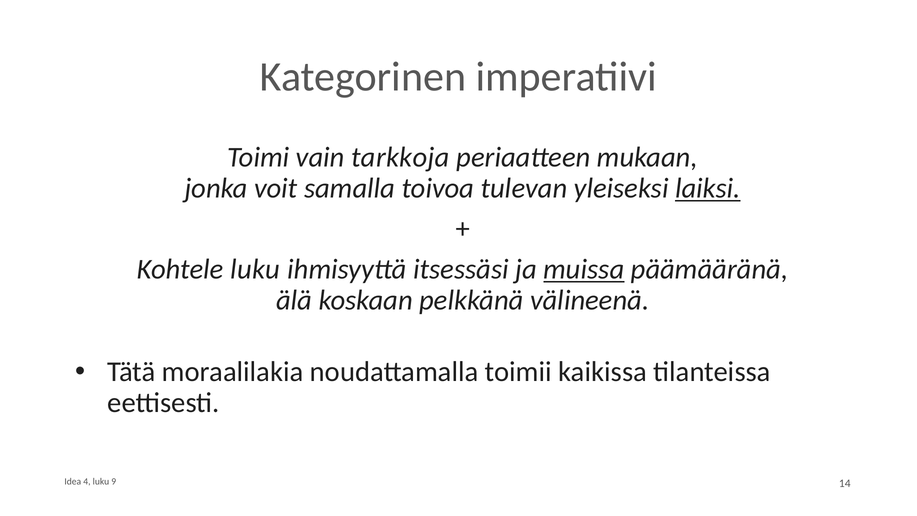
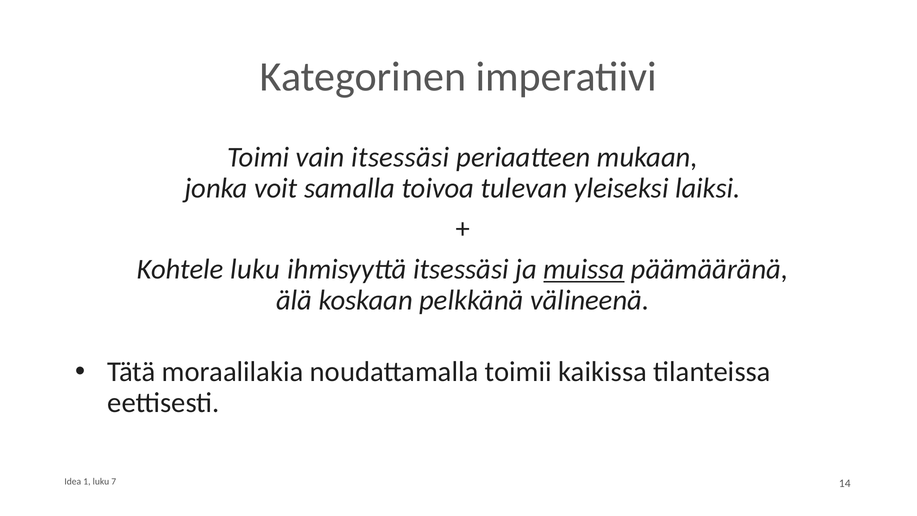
vain tarkkoja: tarkkoja -> itsessäsi
laiksi underline: present -> none
4: 4 -> 1
9: 9 -> 7
